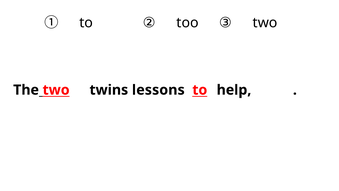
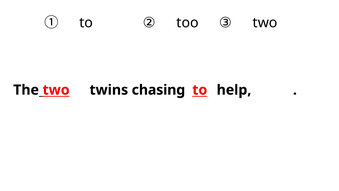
lessons: lessons -> chasing
